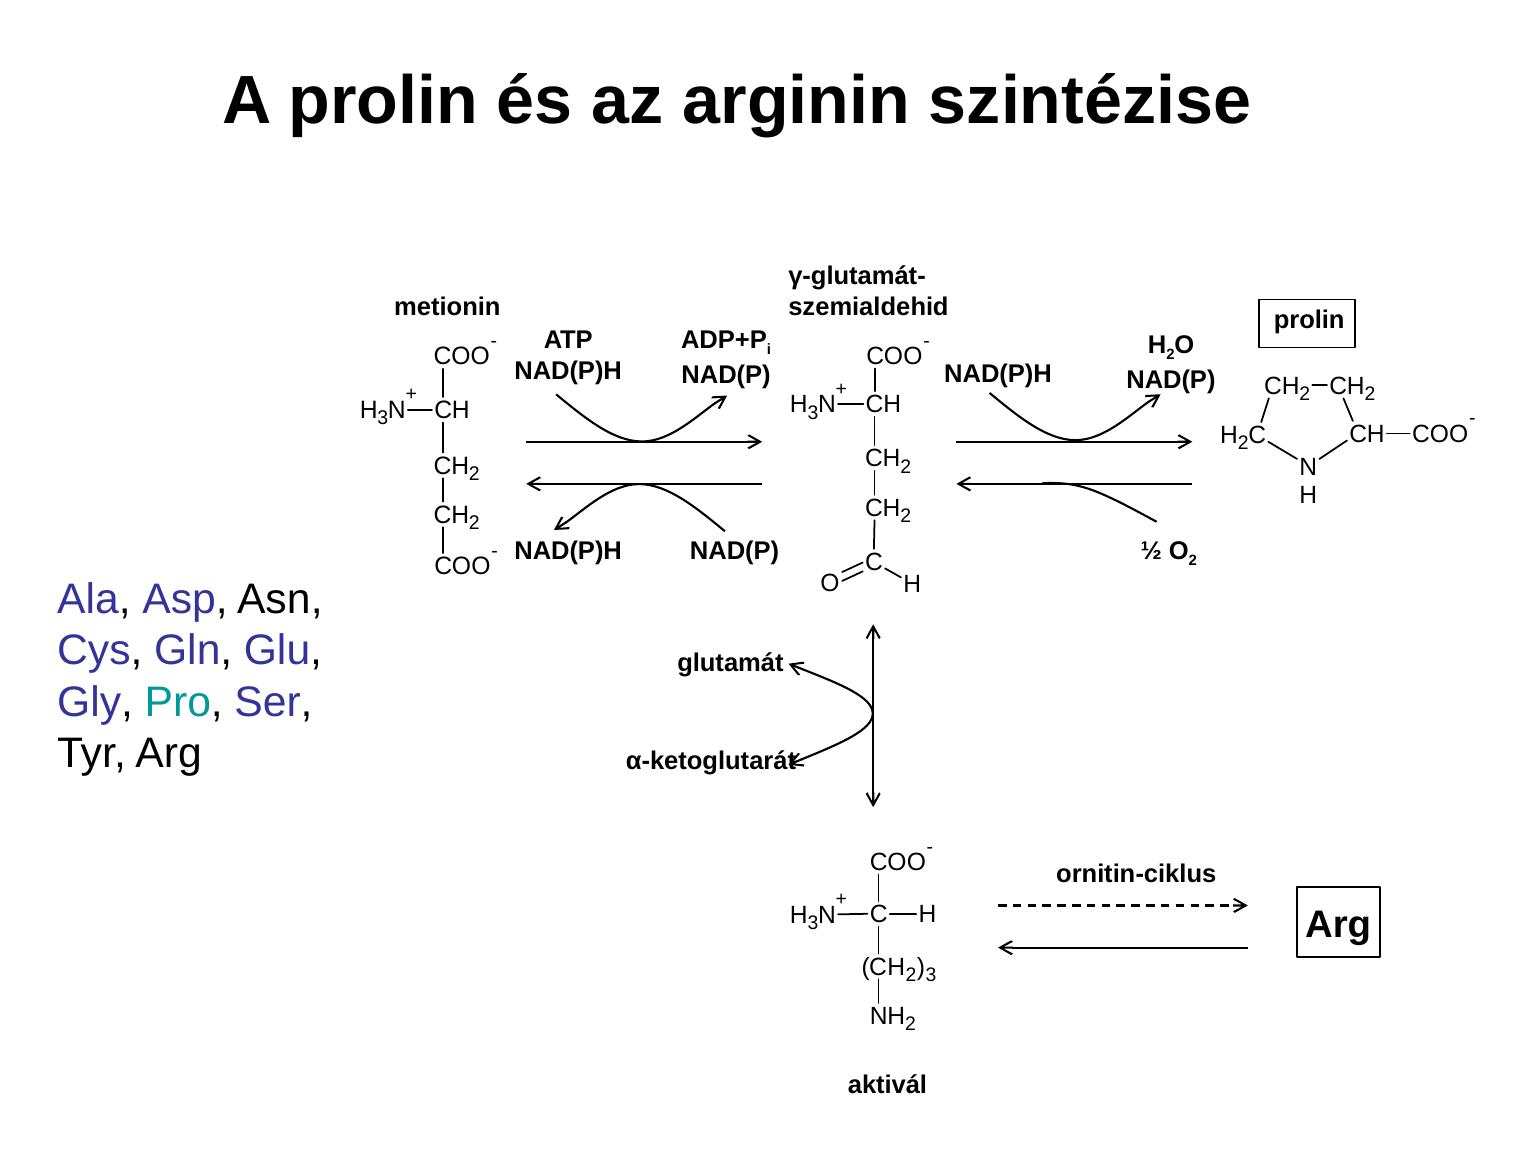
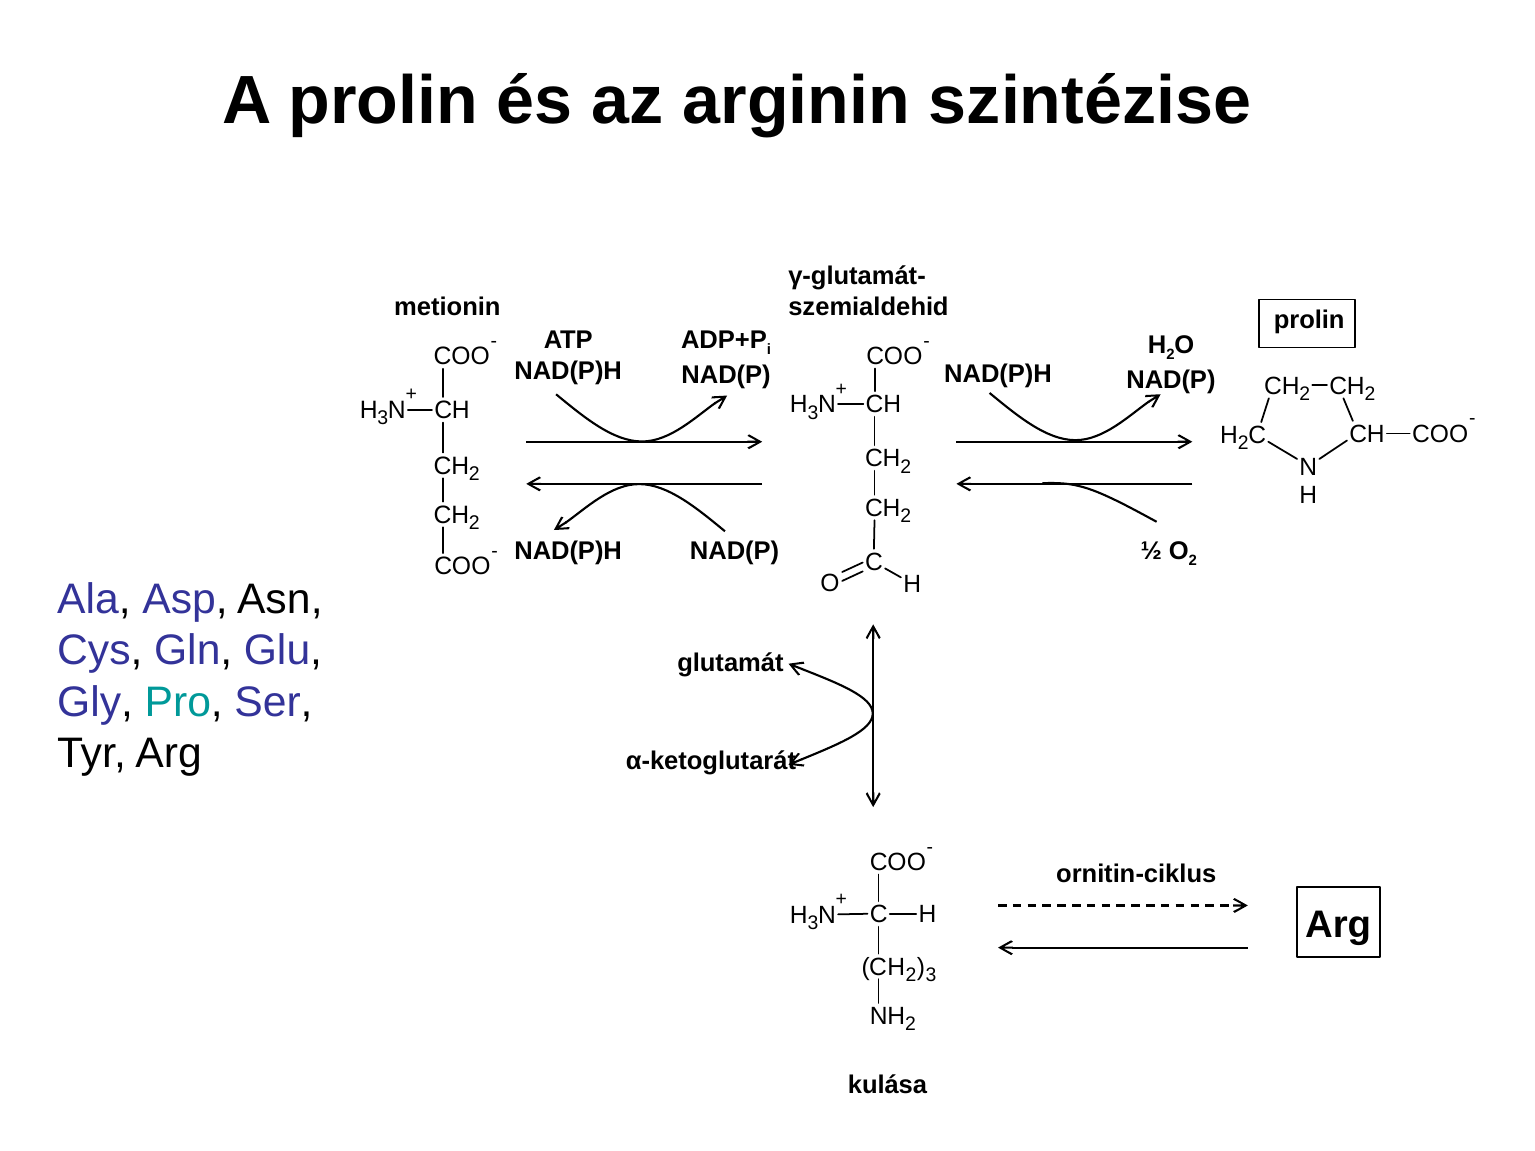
aktivál: aktivál -> kulása
